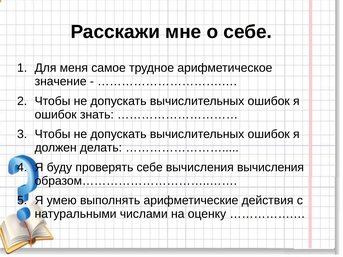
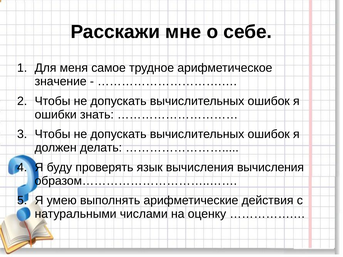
ошибок at (56, 115): ошибок -> ошибки
проверять себе: себе -> язык
